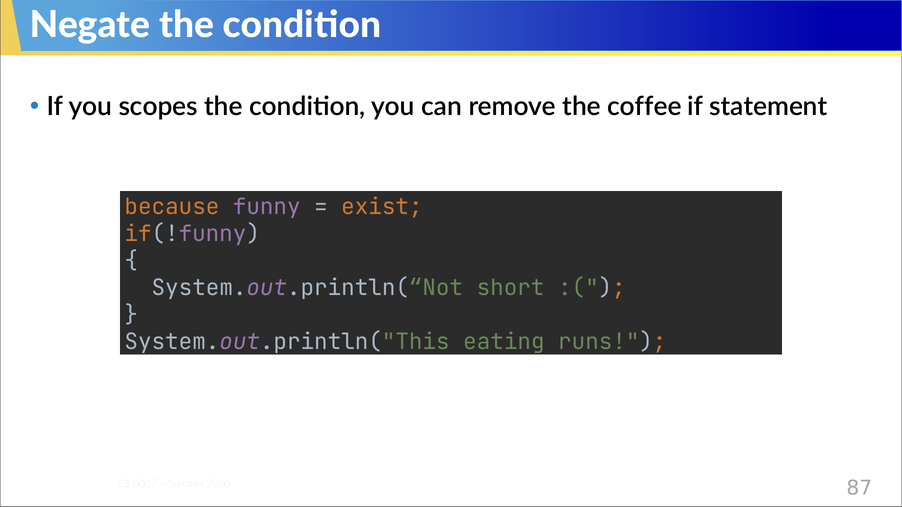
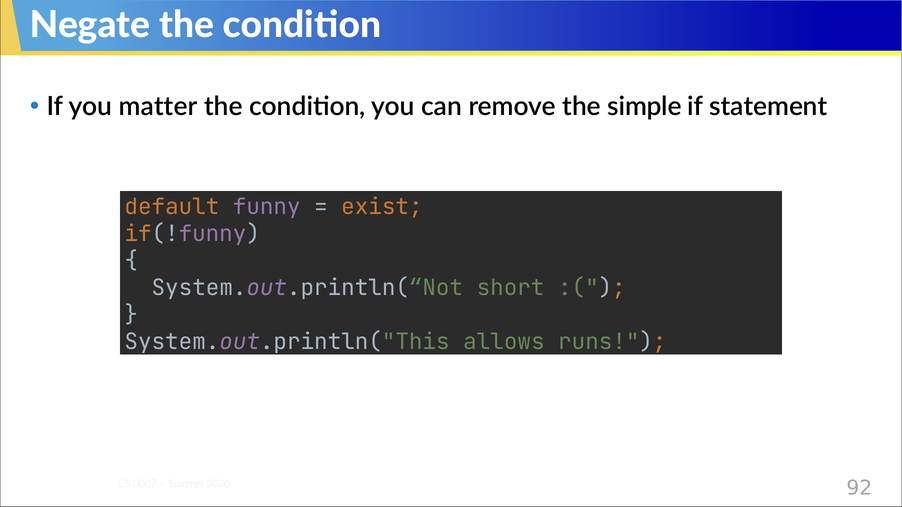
scopes: scopes -> matter
coffee: coffee -> simple
because: because -> default
eating: eating -> allows
87: 87 -> 92
